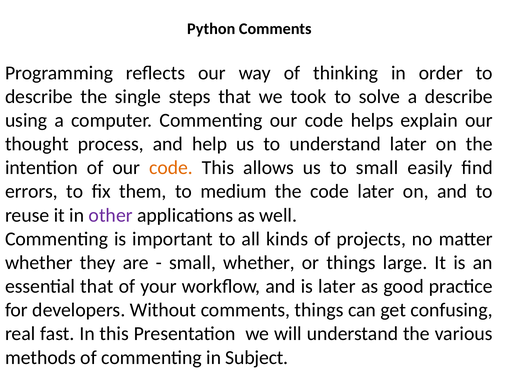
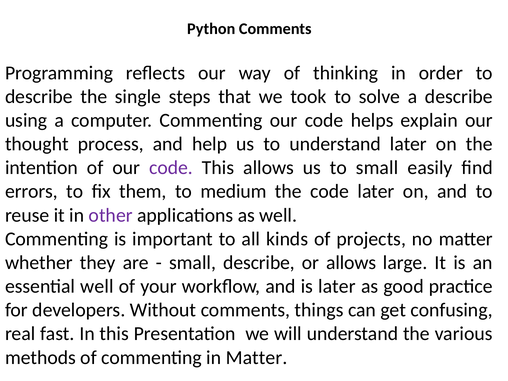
code at (171, 168) colour: orange -> purple
small whether: whether -> describe
or things: things -> allows
essential that: that -> well
in Subject: Subject -> Matter
